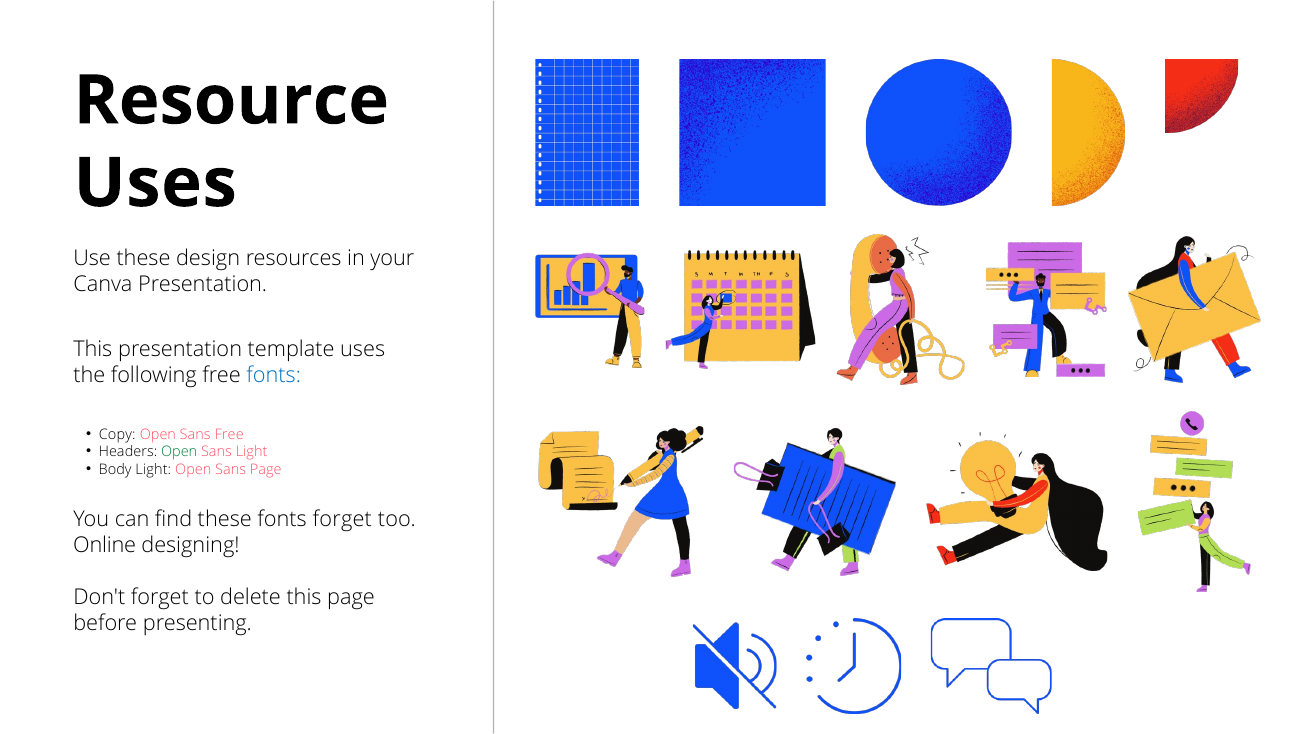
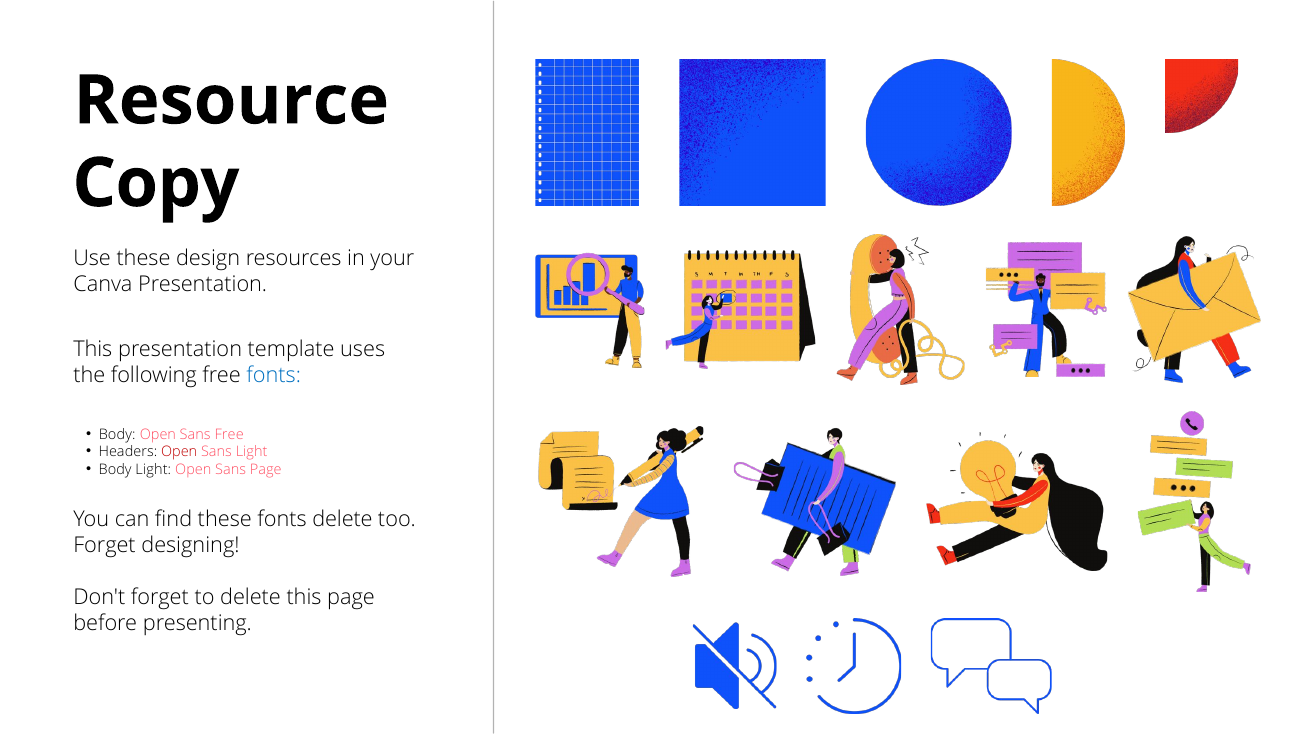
Uses at (155, 183): Uses -> Copy
Copy at (117, 434): Copy -> Body
Open at (179, 452) colour: green -> red
fonts forget: forget -> delete
Online at (105, 545): Online -> Forget
